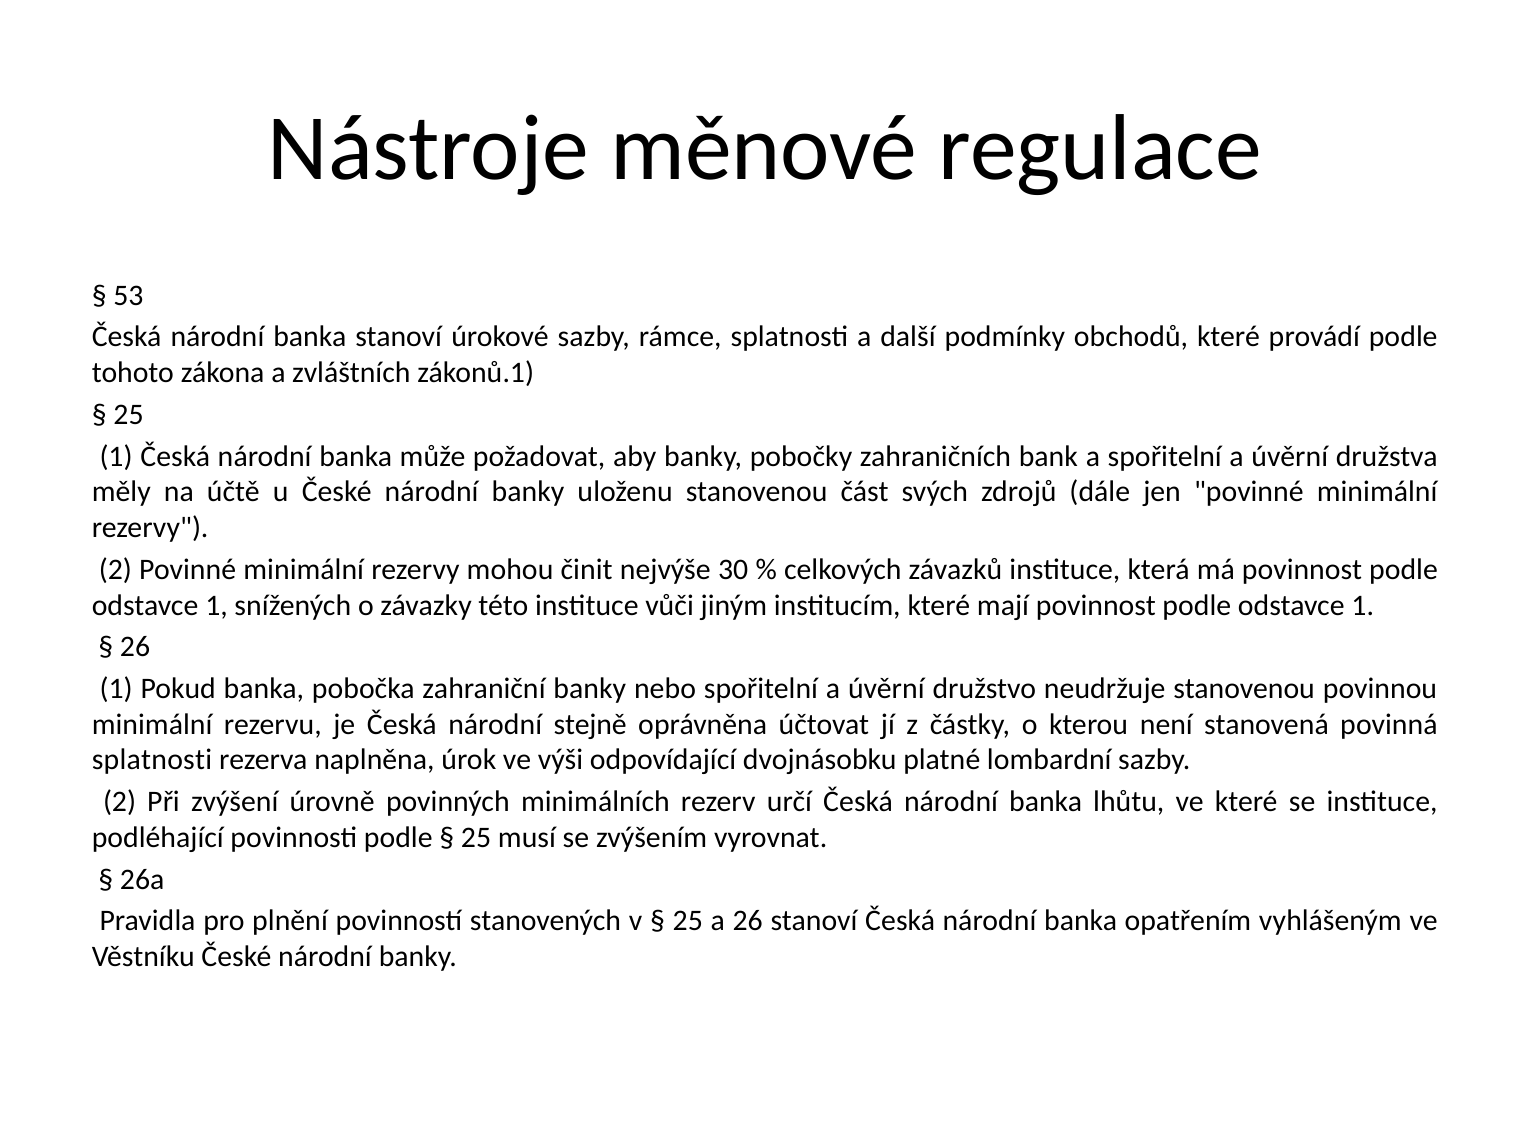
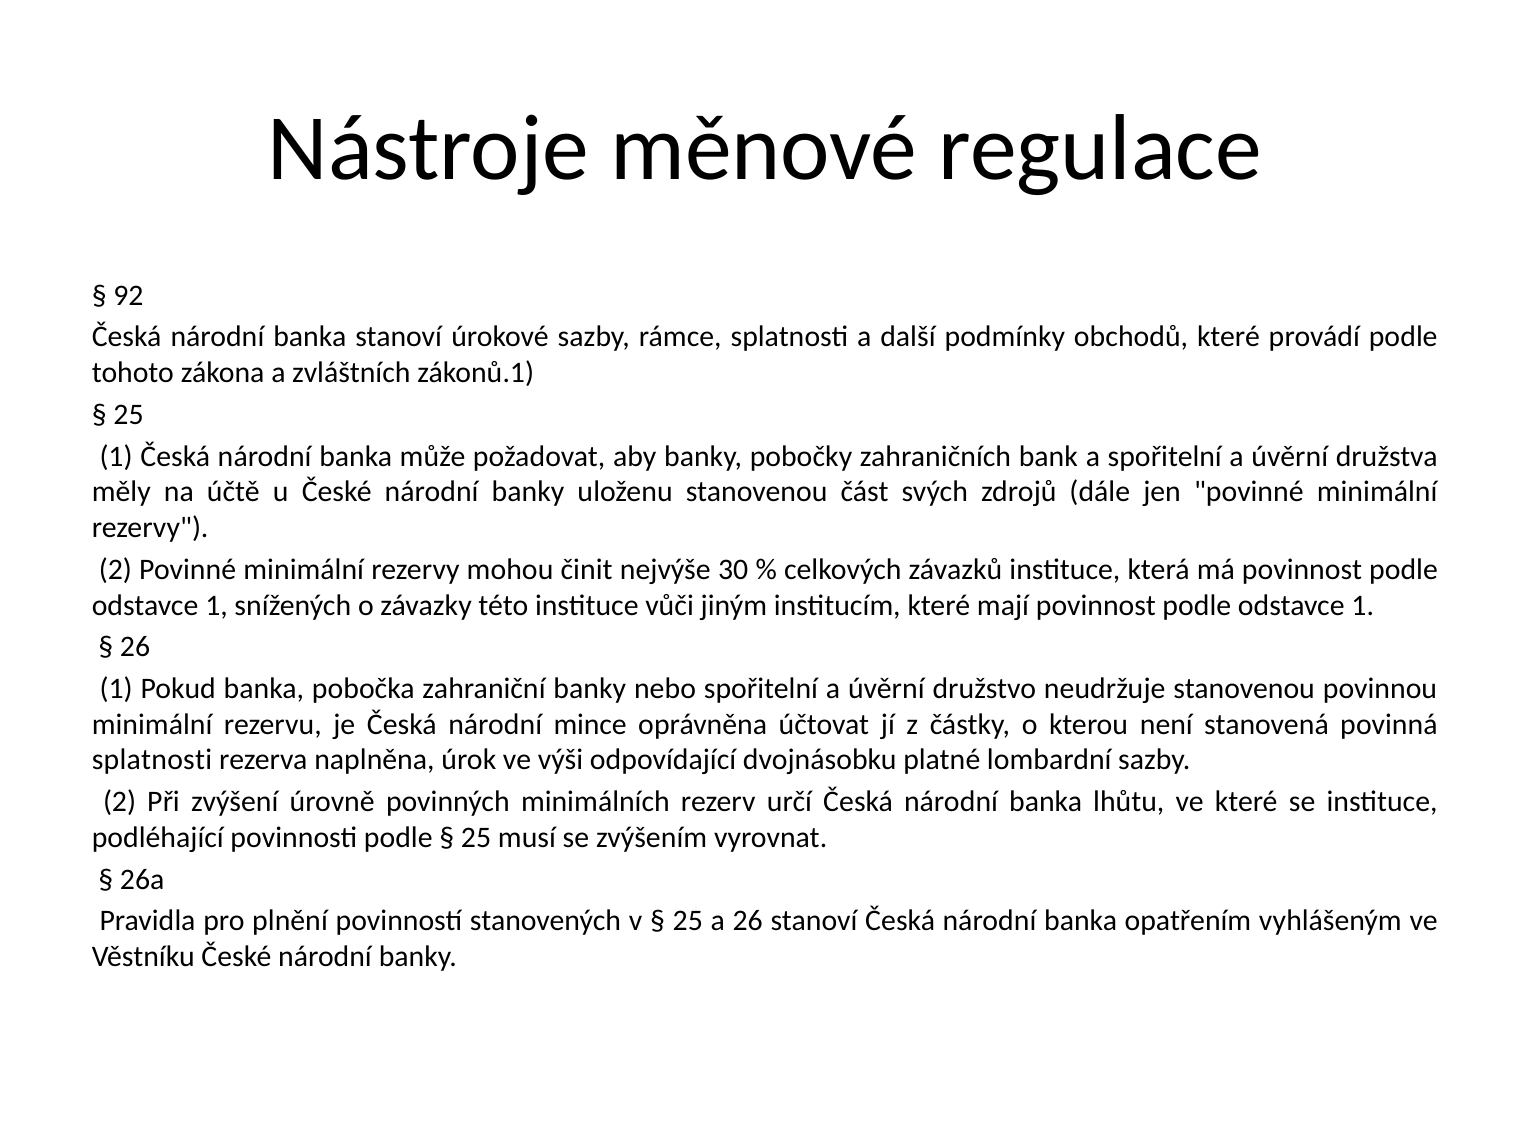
53: 53 -> 92
stejně: stejně -> mince
